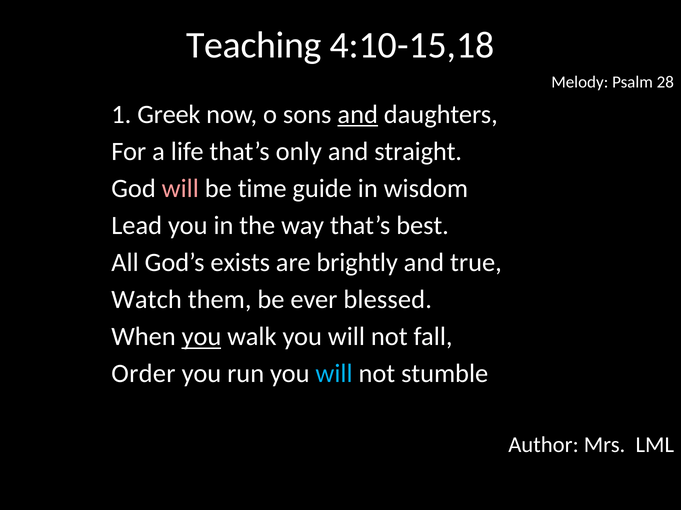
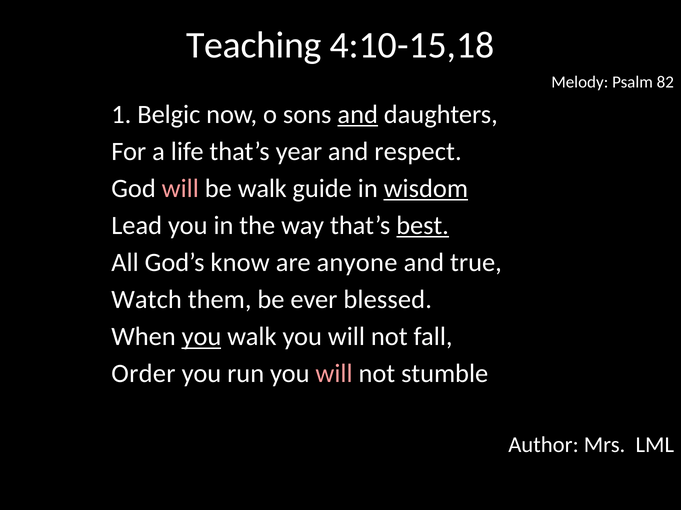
28: 28 -> 82
Greek: Greek -> Belgic
only: only -> year
straight: straight -> respect
be time: time -> walk
wisdom underline: none -> present
best underline: none -> present
exists: exists -> know
brightly: brightly -> anyone
will at (334, 374) colour: light blue -> pink
